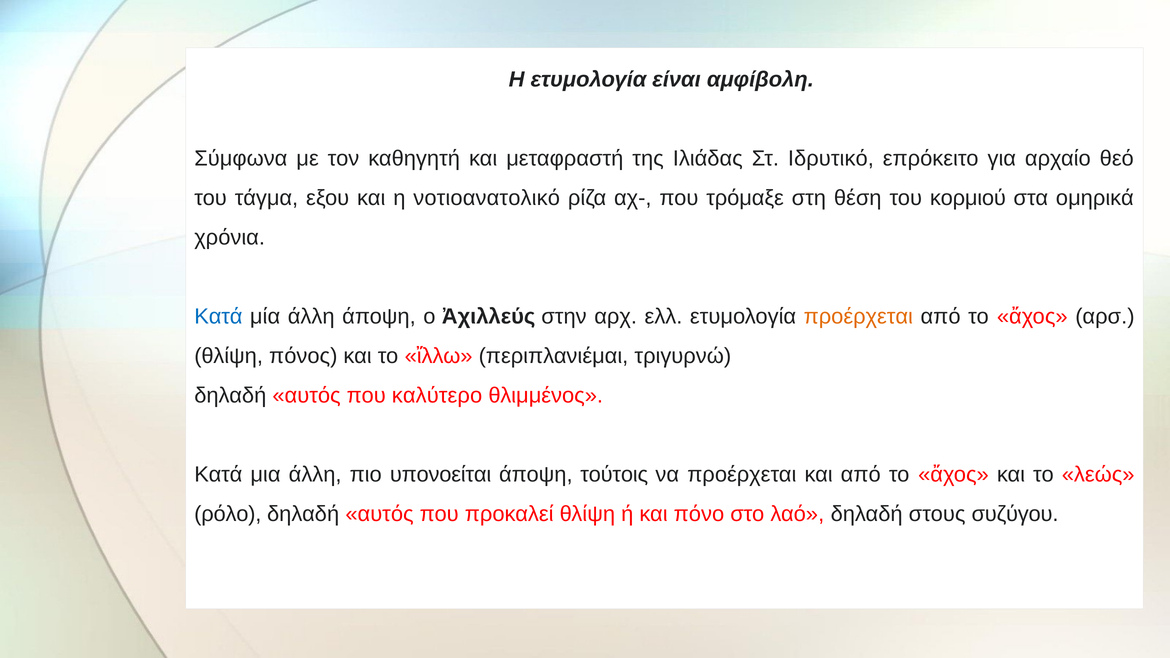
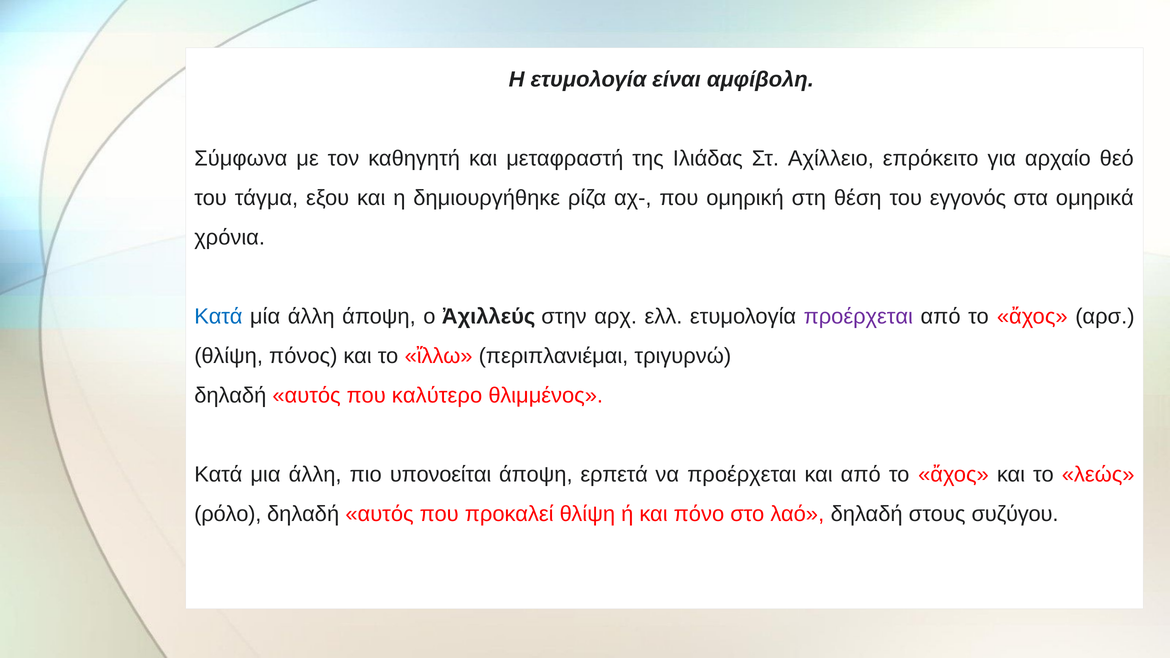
Ιδρυτικό: Ιδρυτικό -> Αχίλλειο
νοτιοανατολικό: νοτιοανατολικό -> δημιουργήθηκε
τρόμαξε: τρόμαξε -> ομηρική
κορμιού: κορμιού -> εγγονός
προέρχεται at (858, 317) colour: orange -> purple
τούτοις: τούτοις -> ερπετά
